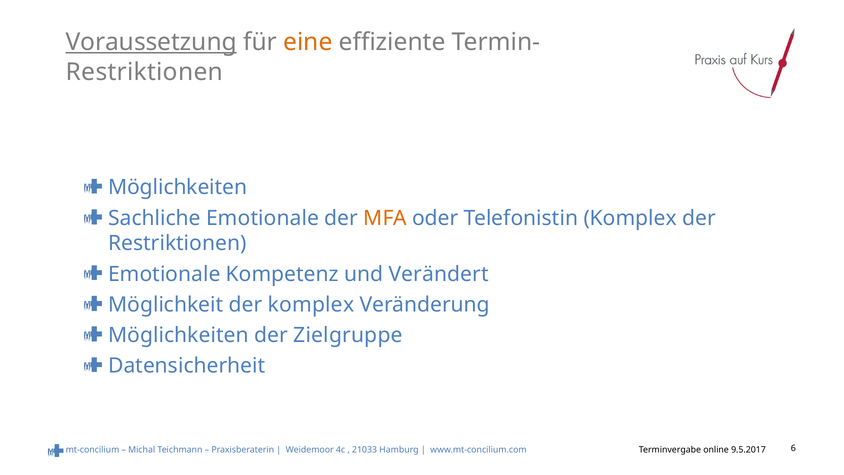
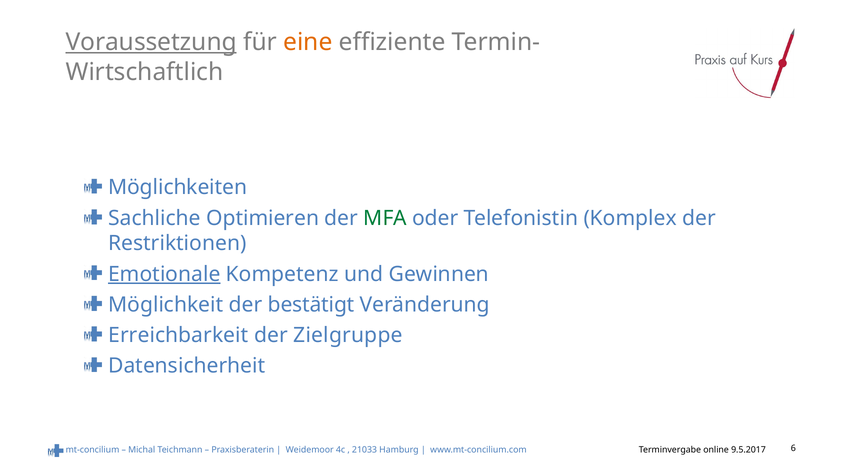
Restriktionen at (144, 72): Restriktionen -> Wirtschaftlich
Sachliche Emotionale: Emotionale -> Optimieren
MFA colour: orange -> green
Emotionale at (164, 274) underline: none -> present
Verändert: Verändert -> Gewinnen
der komplex: komplex -> bestätigt
Möglichkeiten at (178, 335): Möglichkeiten -> Erreichbarkeit
